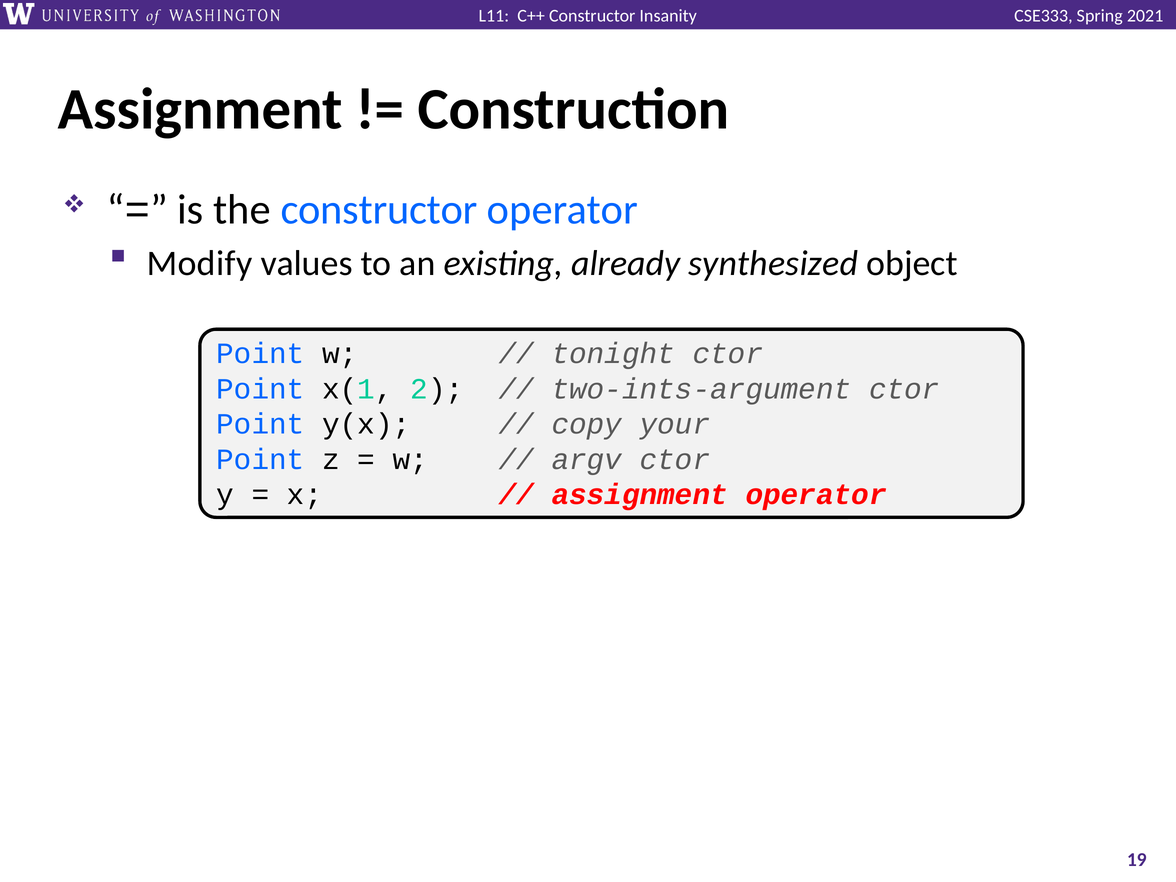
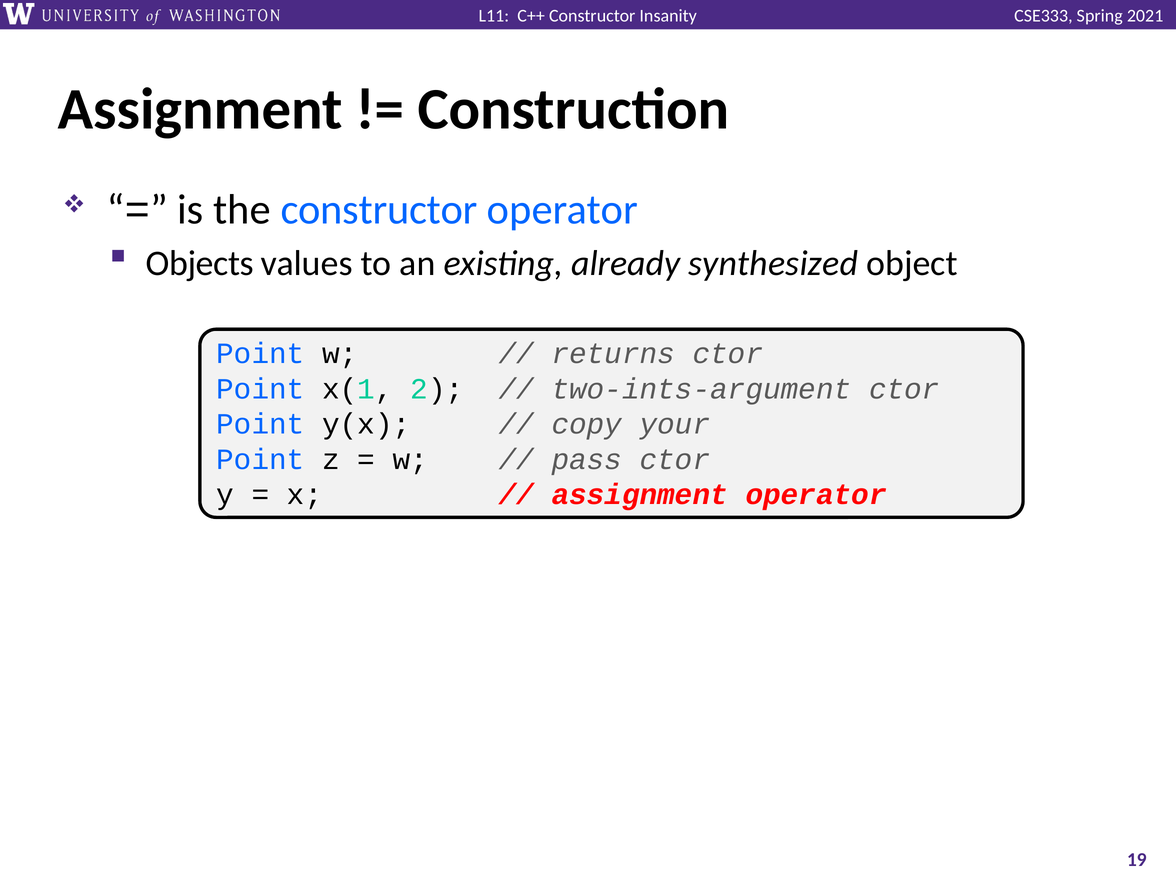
Modify: Modify -> Objects
tonight: tonight -> returns
argv: argv -> pass
